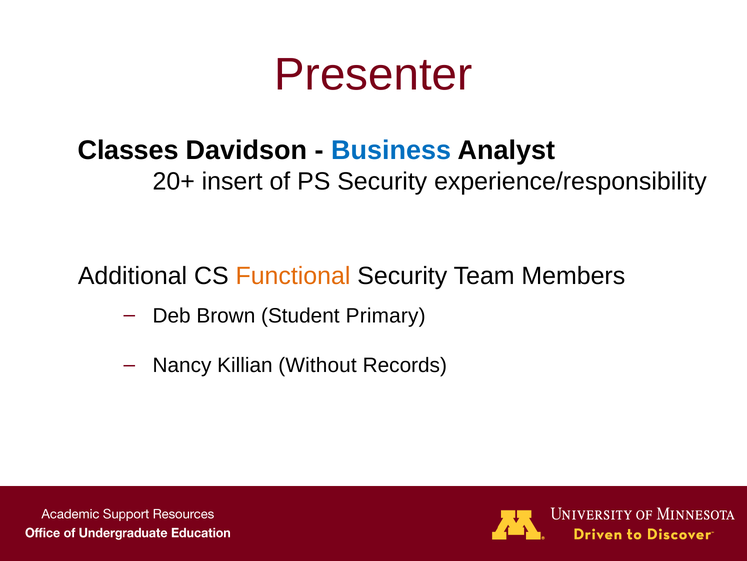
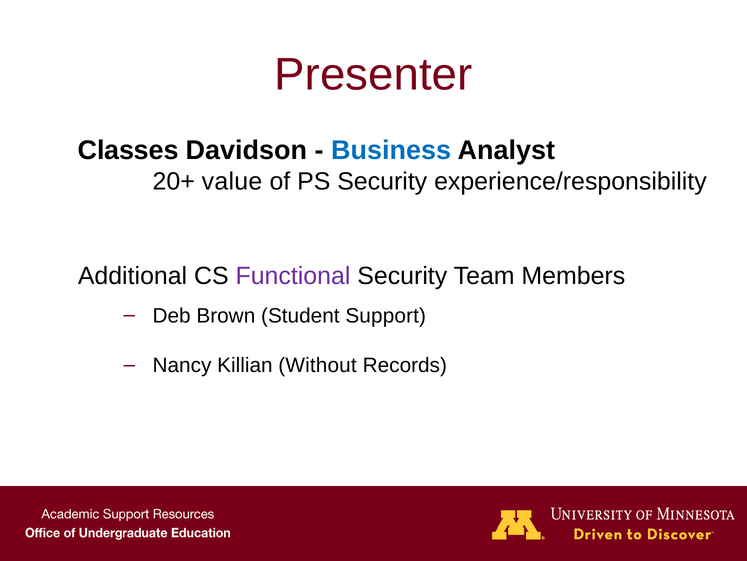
insert: insert -> value
Functional colour: orange -> purple
Primary: Primary -> Support
